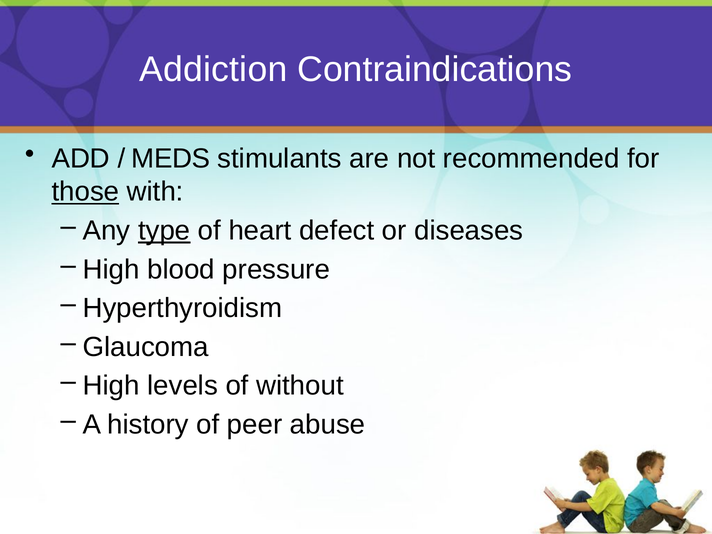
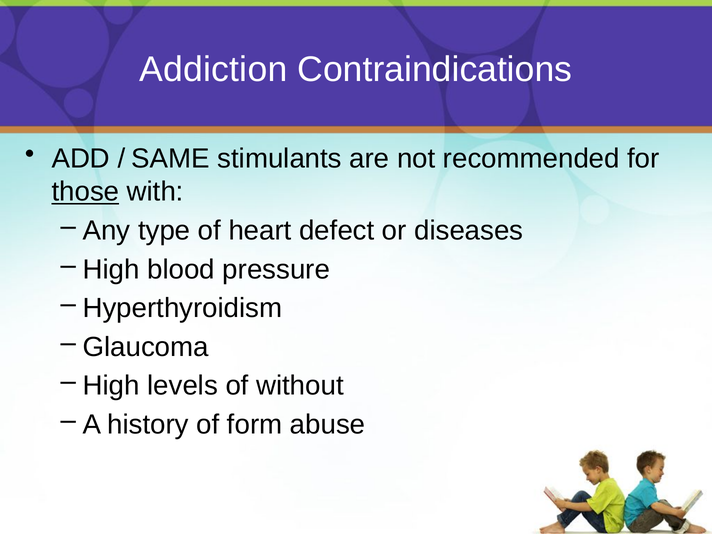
MEDS: MEDS -> SAME
type underline: present -> none
peer: peer -> form
